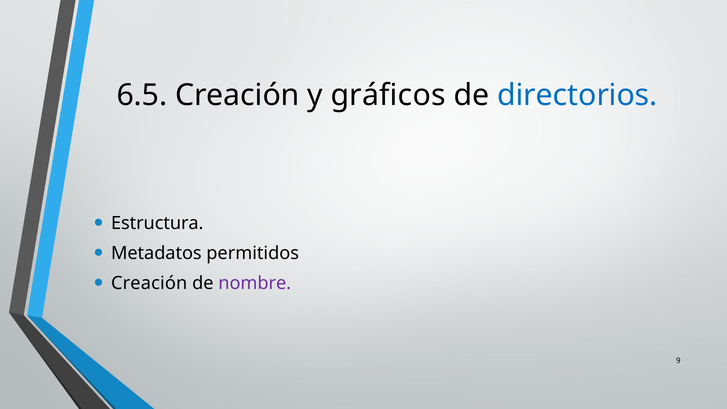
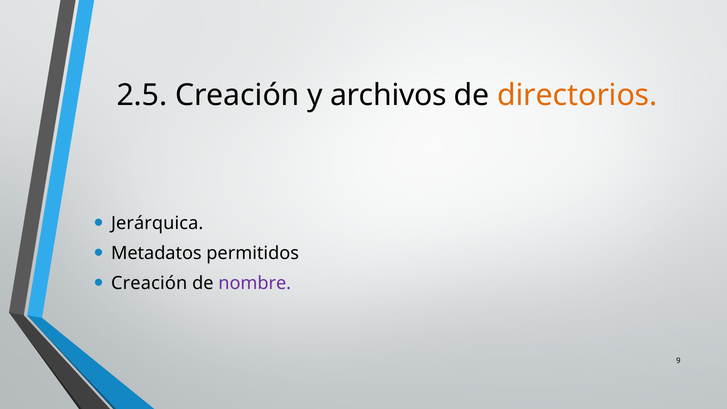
6.5: 6.5 -> 2.5
gráficos: gráficos -> archivos
directorios colour: blue -> orange
Estructura: Estructura -> Jerárquica
